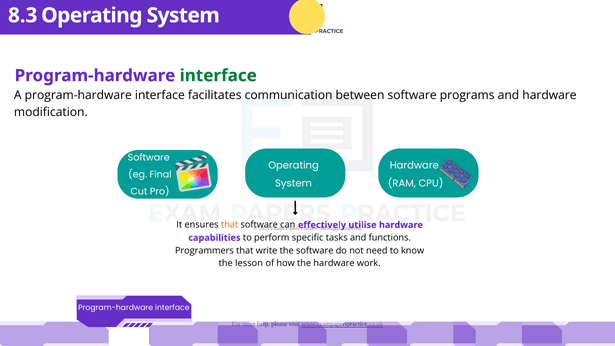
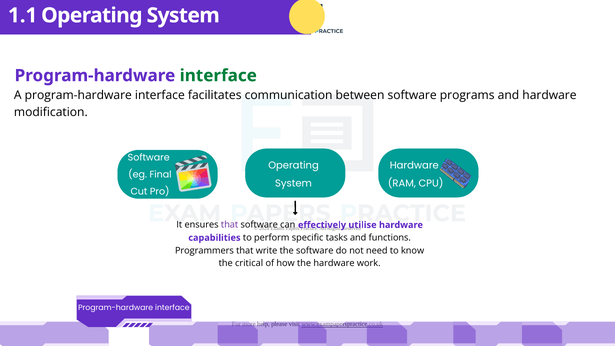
8.3: 8.3 -> 1.1
that at (230, 225) colour: orange -> purple
lesson: lesson -> critical
